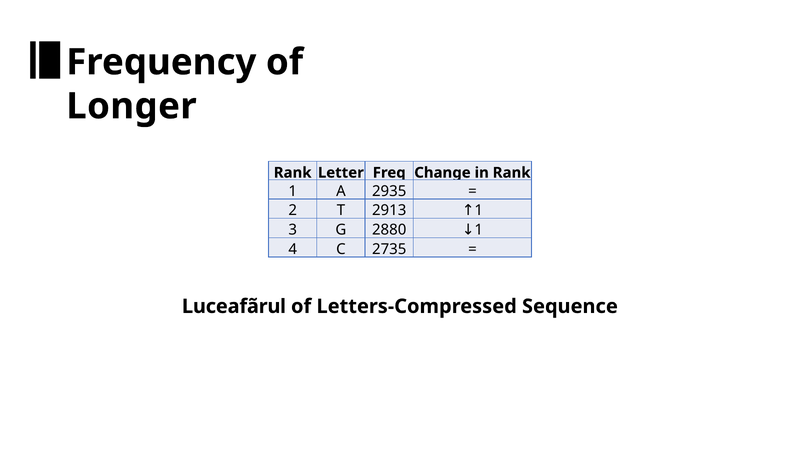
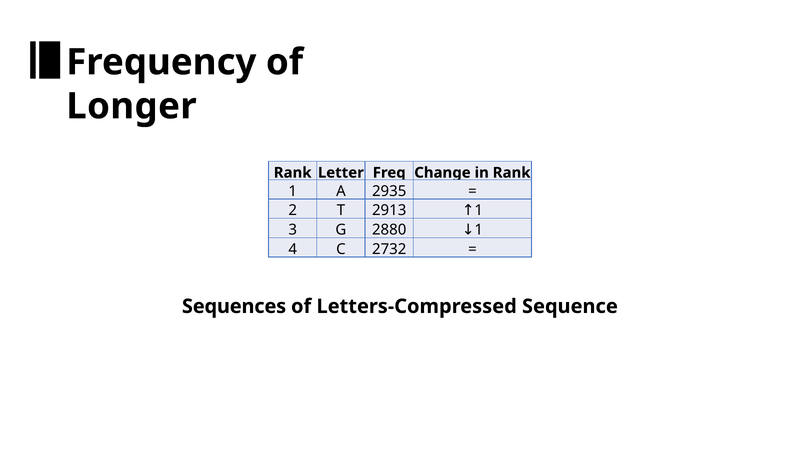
2735: 2735 -> 2732
Luceafãrul: Luceafãrul -> Sequences
